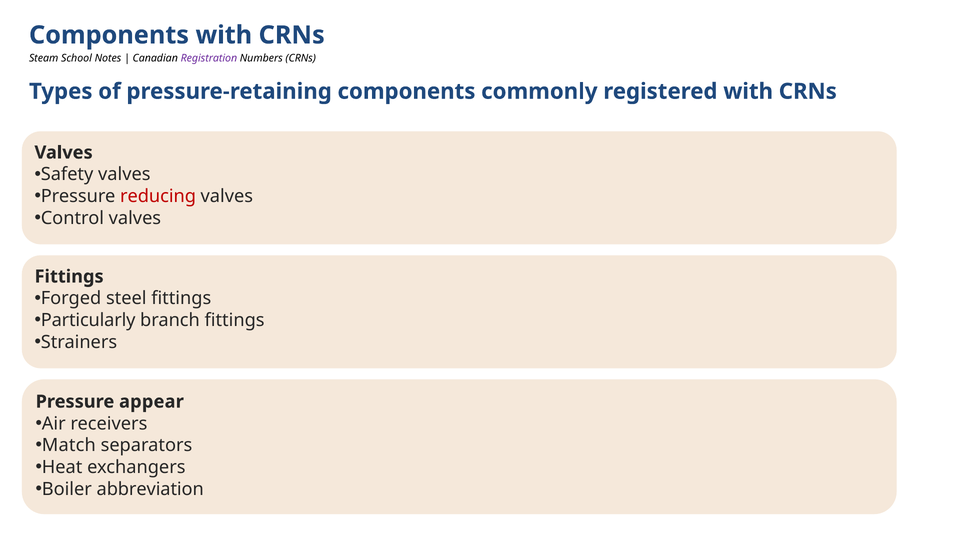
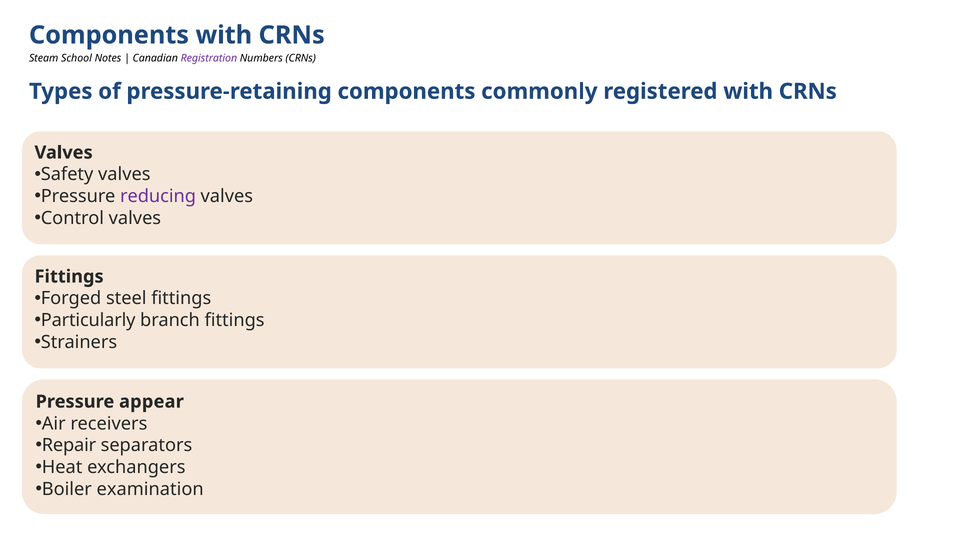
reducing colour: red -> purple
Match: Match -> Repair
abbreviation: abbreviation -> examination
